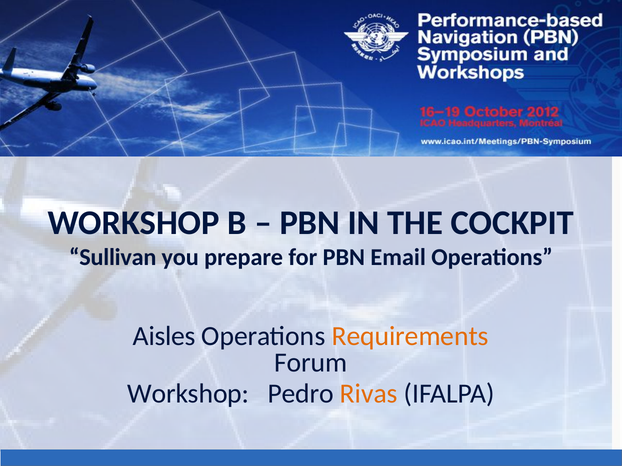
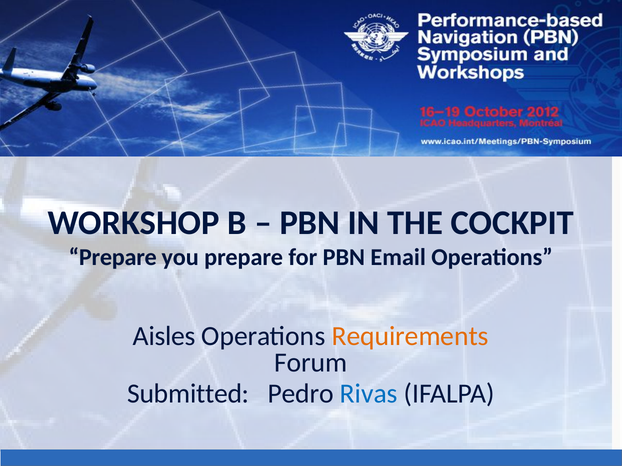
Sullivan at (113, 258): Sullivan -> Prepare
Workshop at (188, 394): Workshop -> Submitted
Rivas colour: orange -> blue
